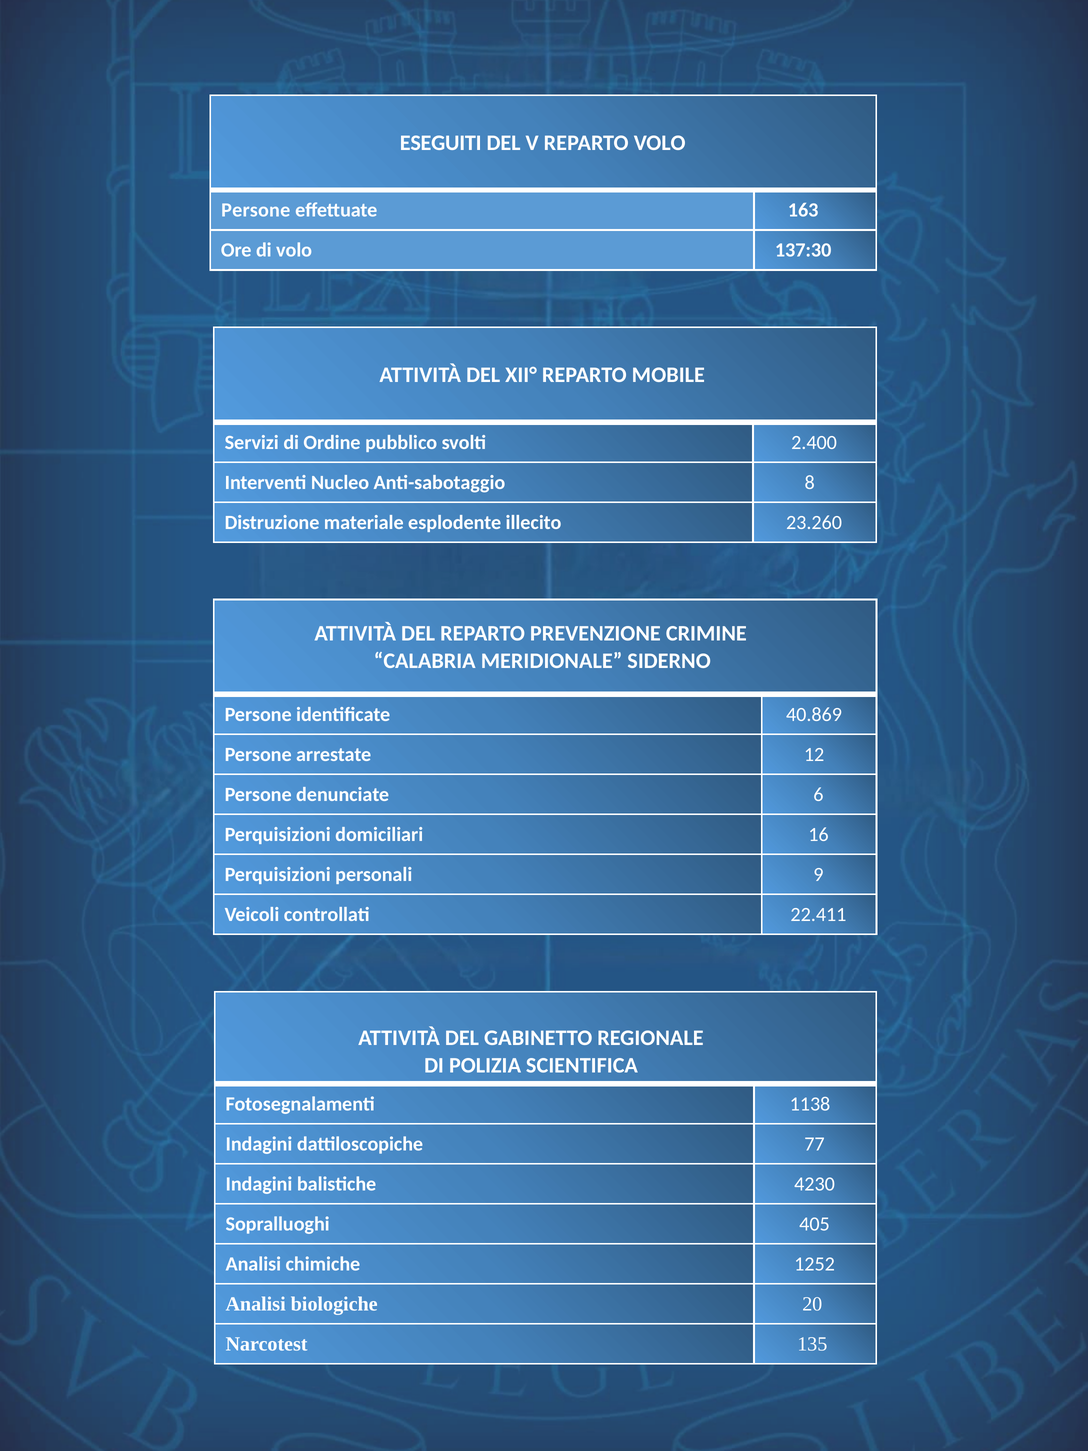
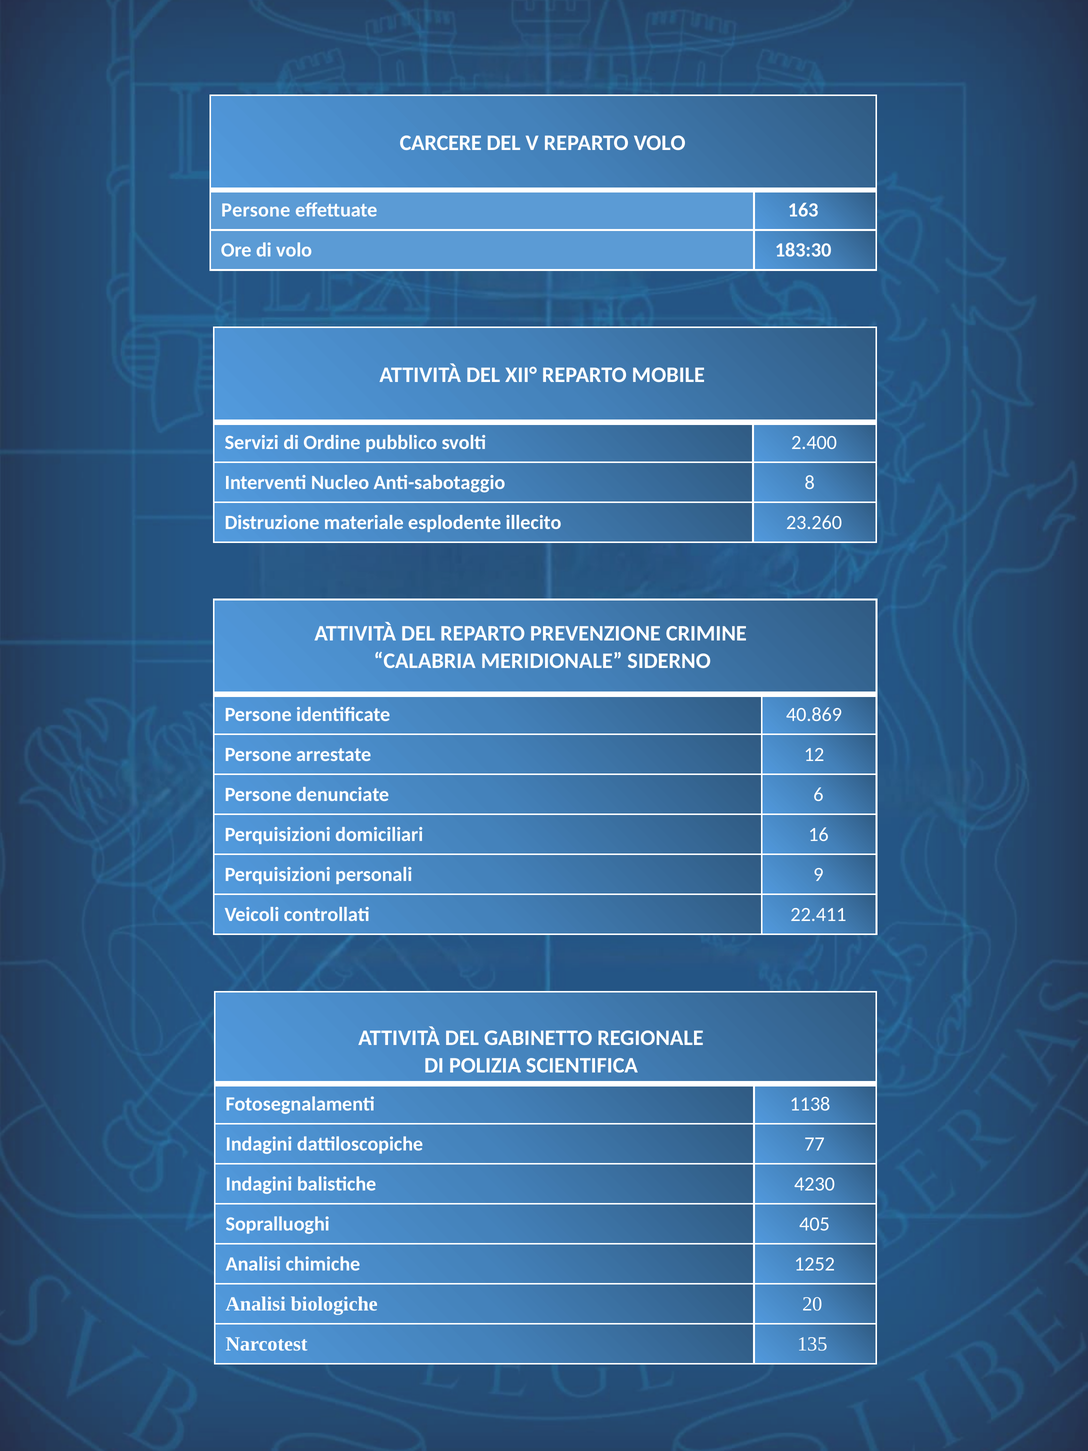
ESEGUITI: ESEGUITI -> CARCERE
137:30: 137:30 -> 183:30
